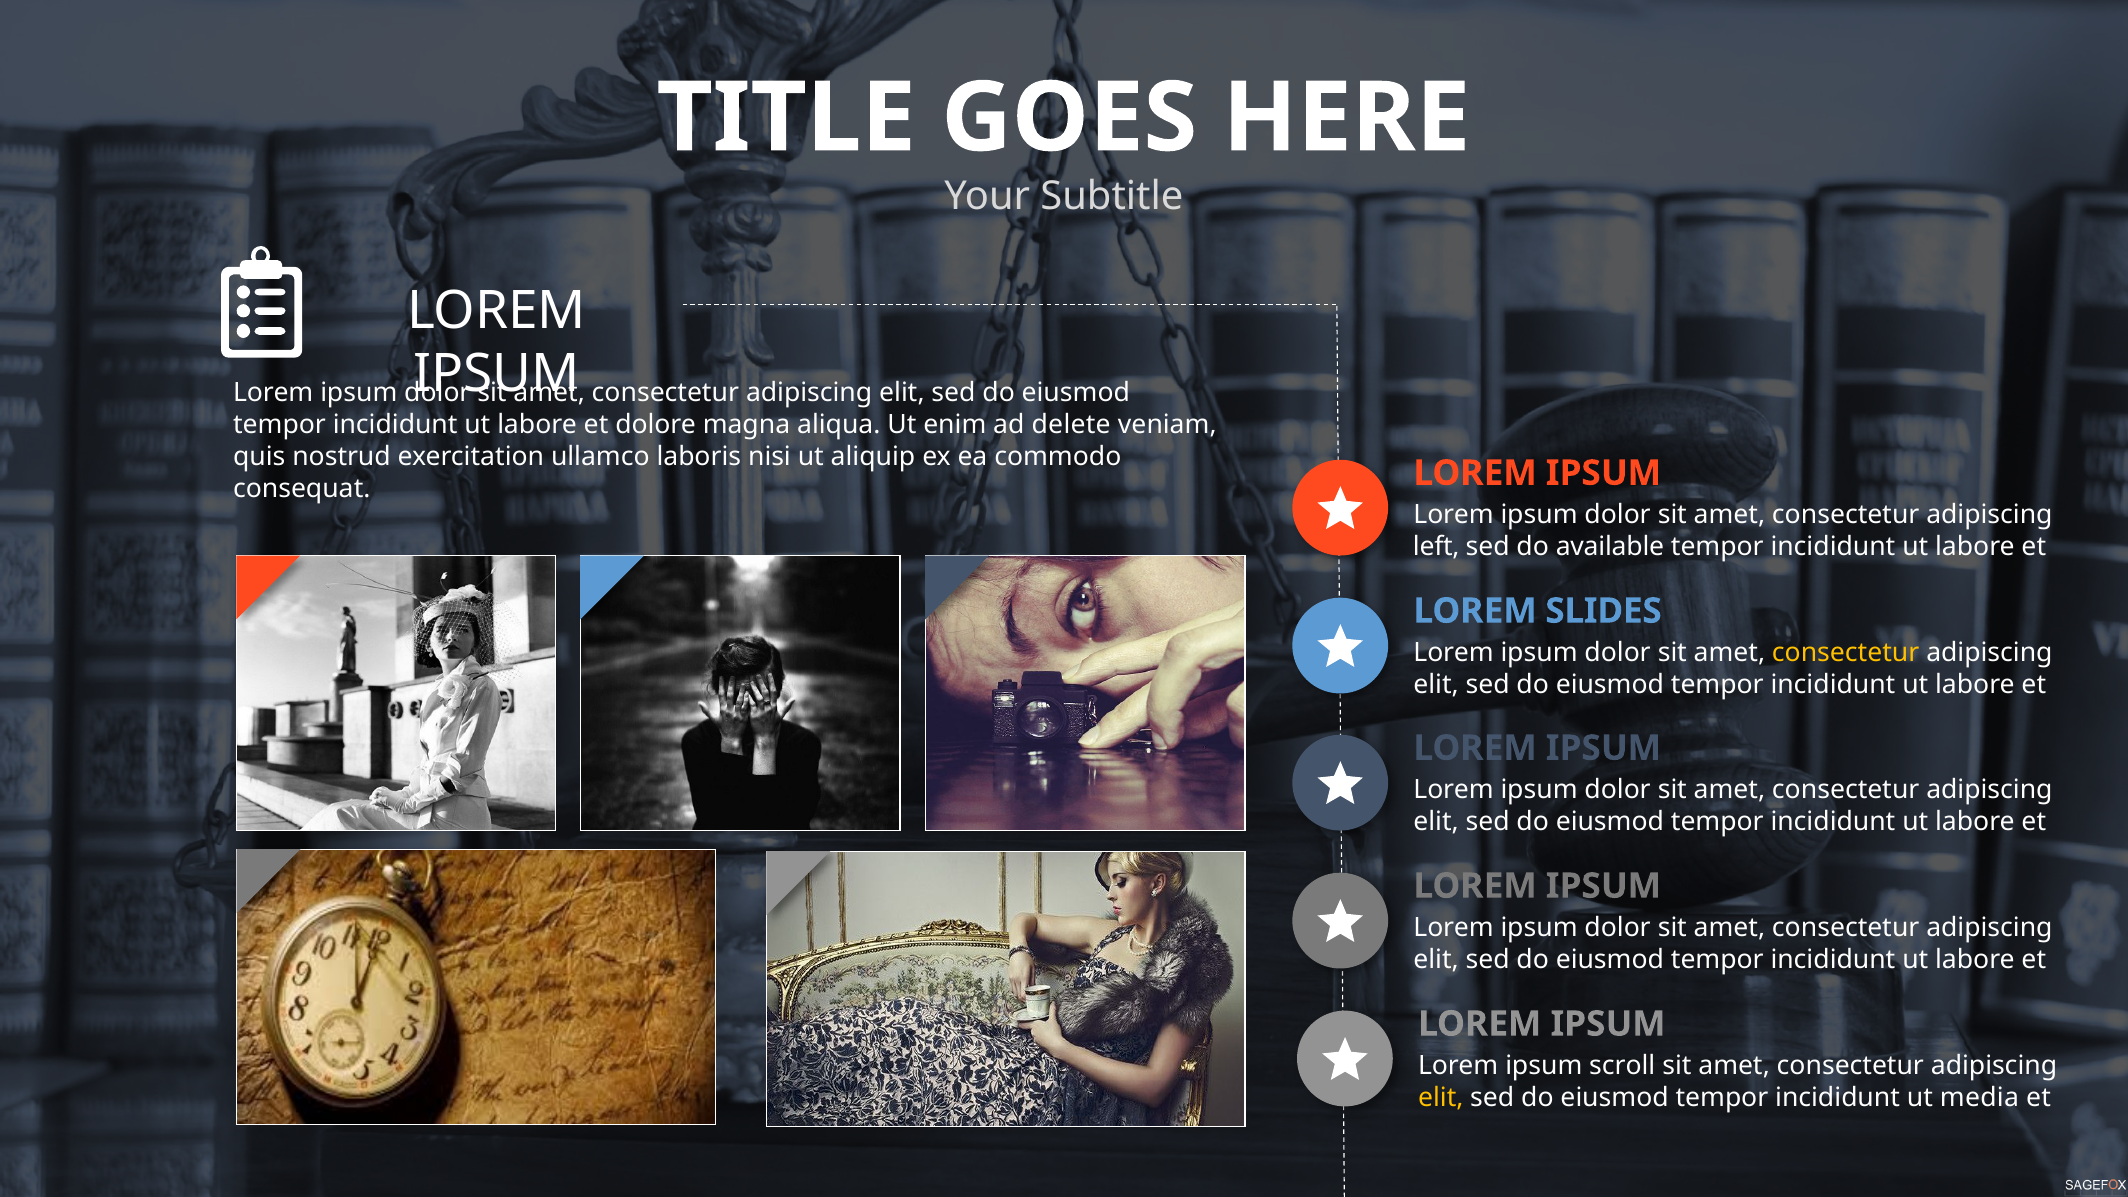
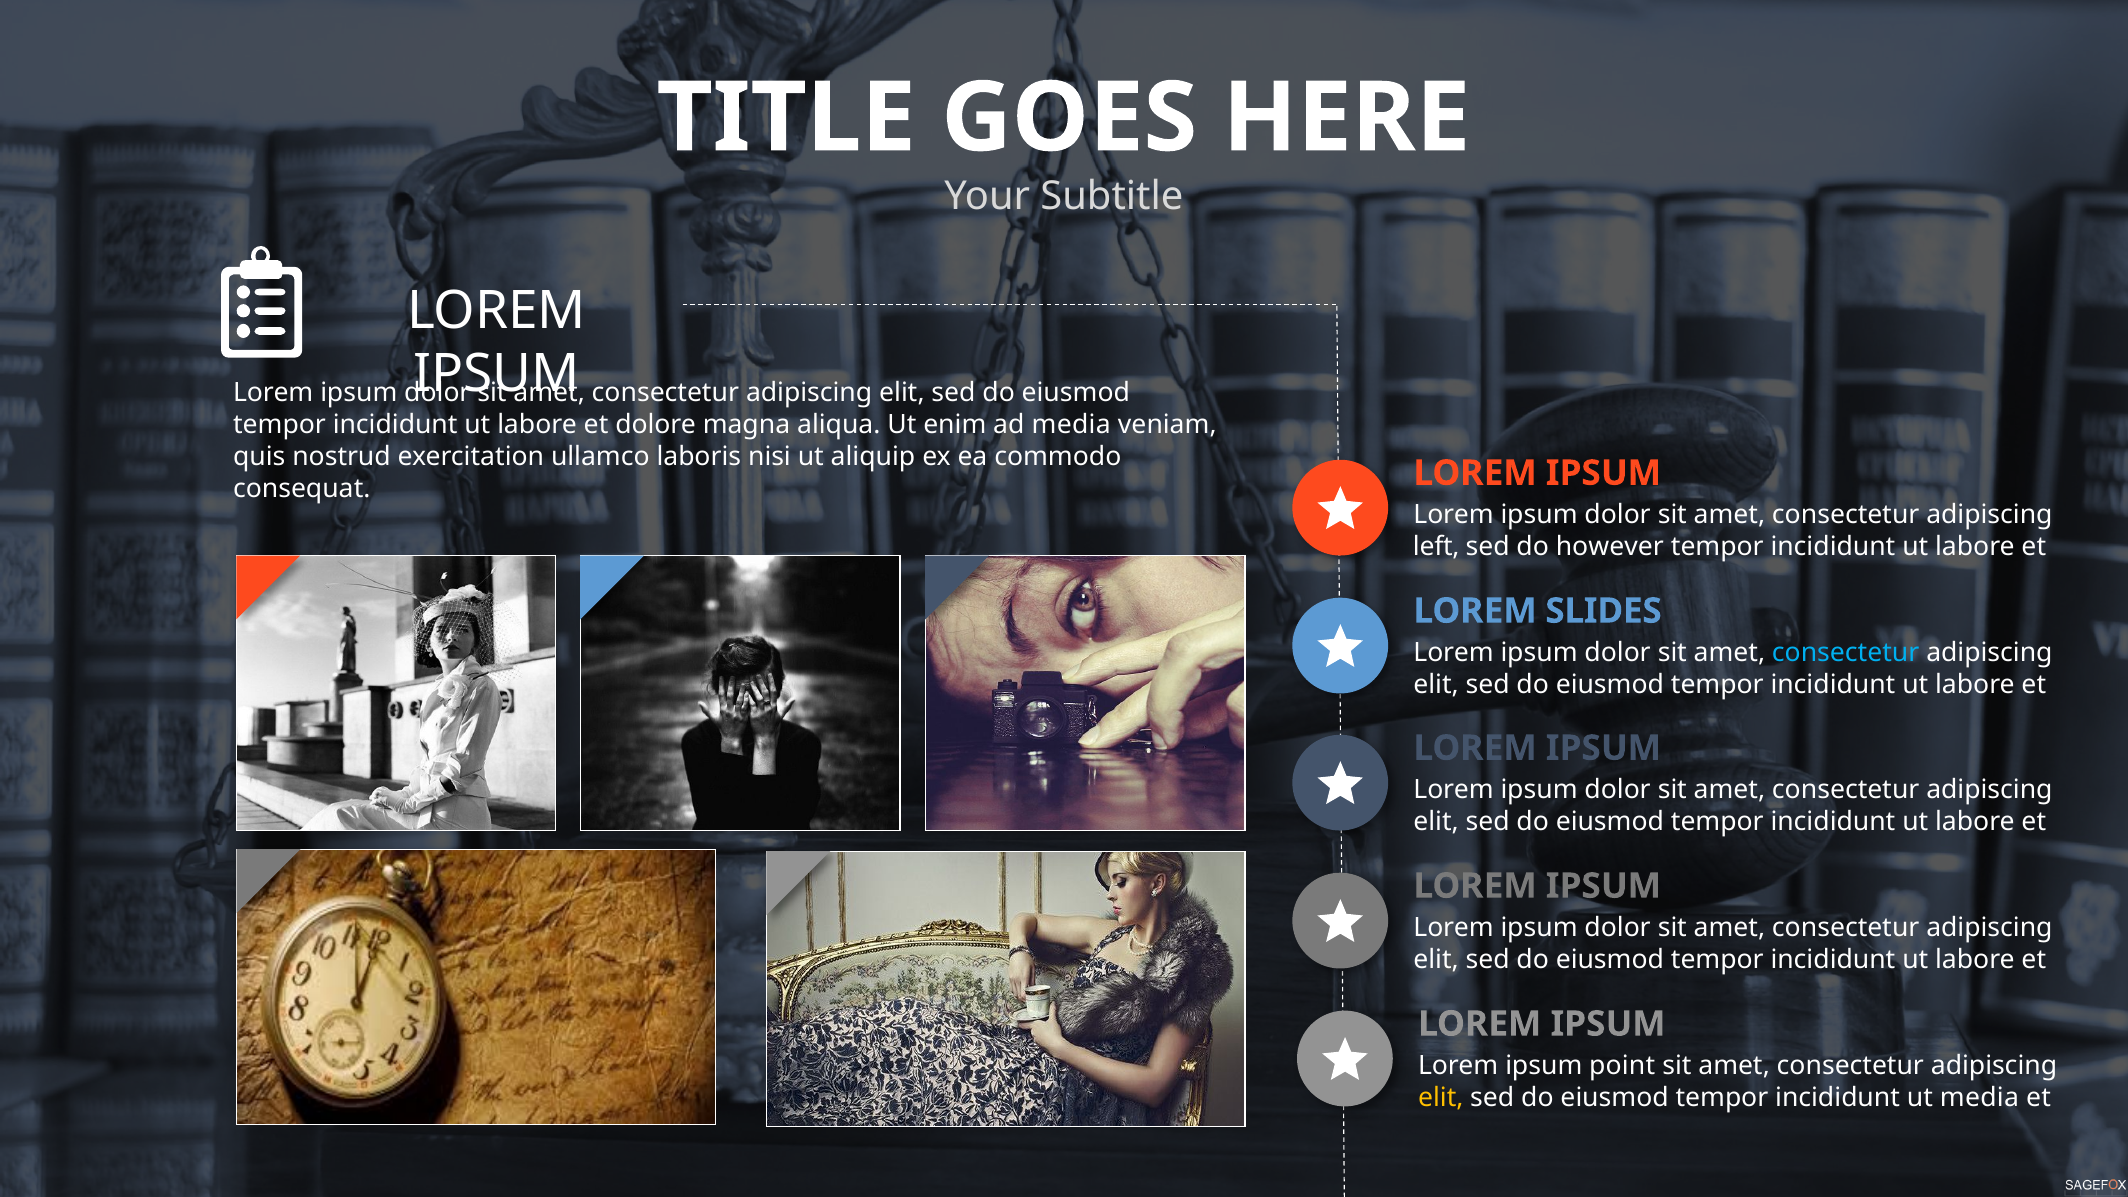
ad delete: delete -> media
available: available -> however
consectetur at (1846, 653) colour: yellow -> light blue
scroll: scroll -> point
